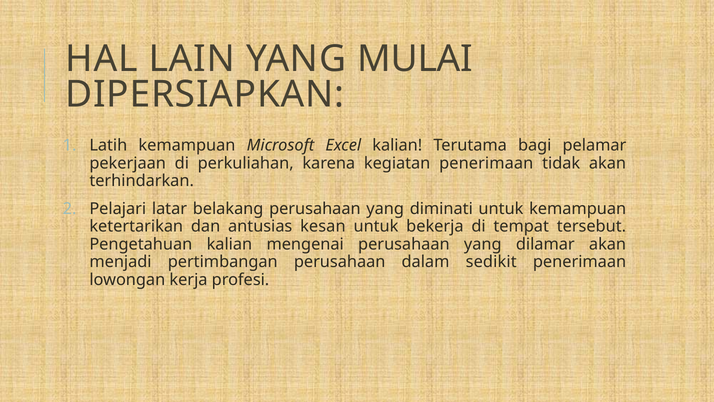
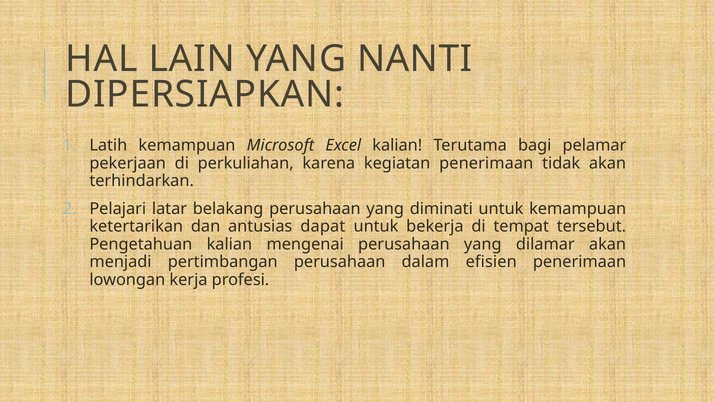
MULAI: MULAI -> NANTI
kesan: kesan -> dapat
sedikit: sedikit -> efisien
